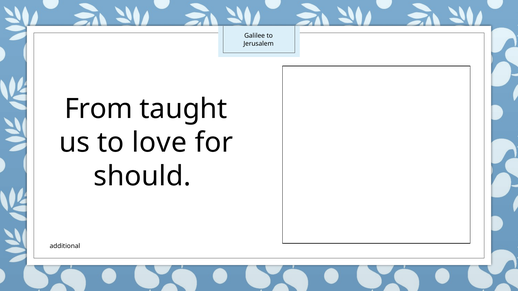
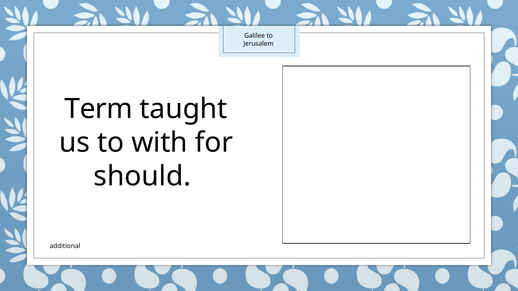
From: From -> Term
love: love -> with
